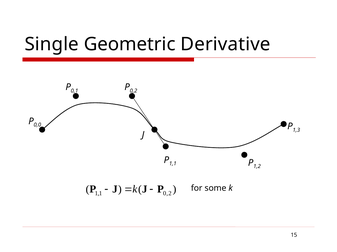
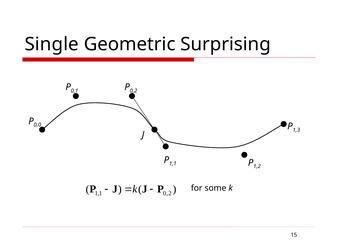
Derivative: Derivative -> Surprising
